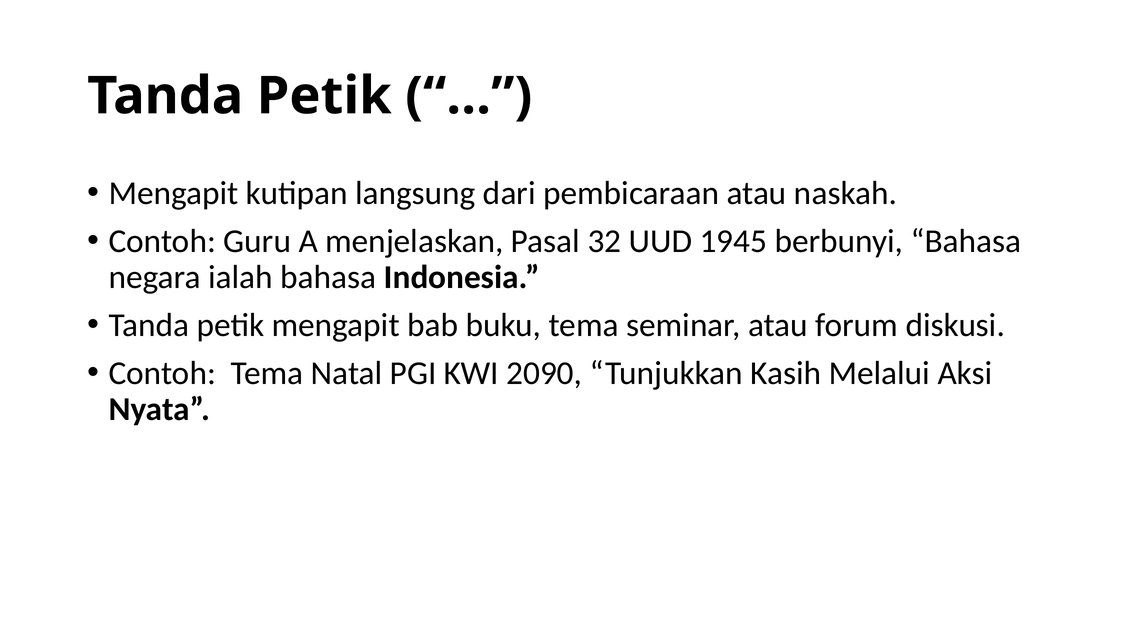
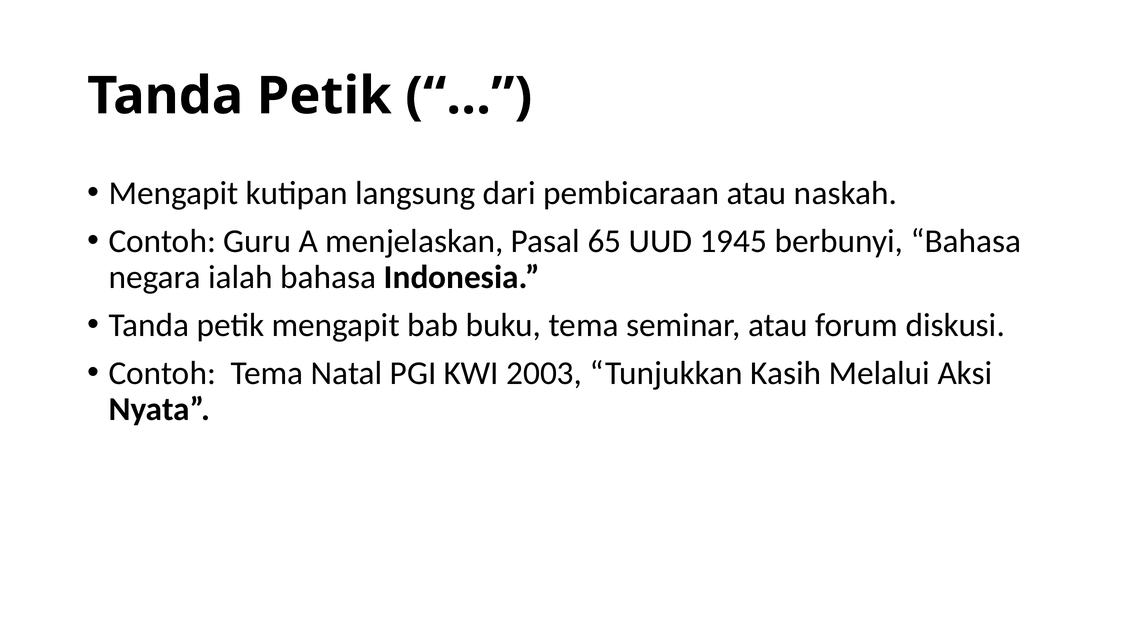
32: 32 -> 65
2090: 2090 -> 2003
